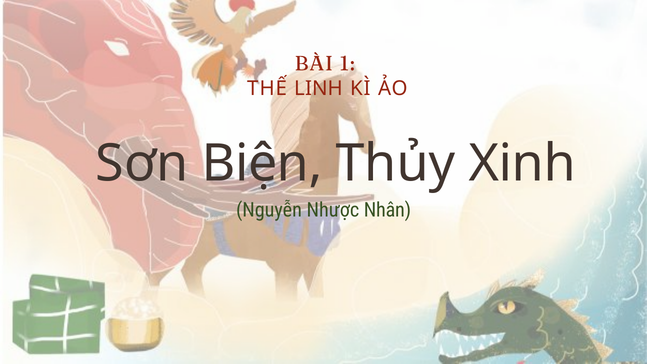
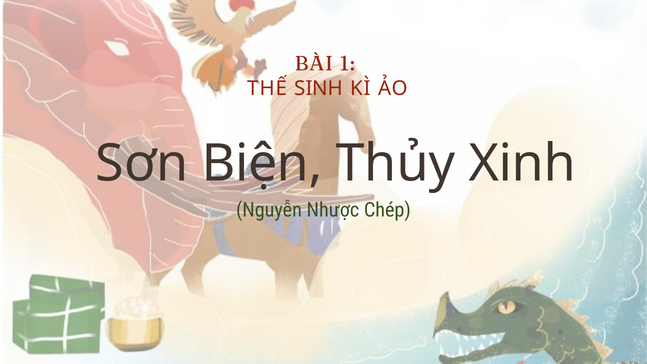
LINH: LINH -> SINH
Nhân: Nhân -> Chép
